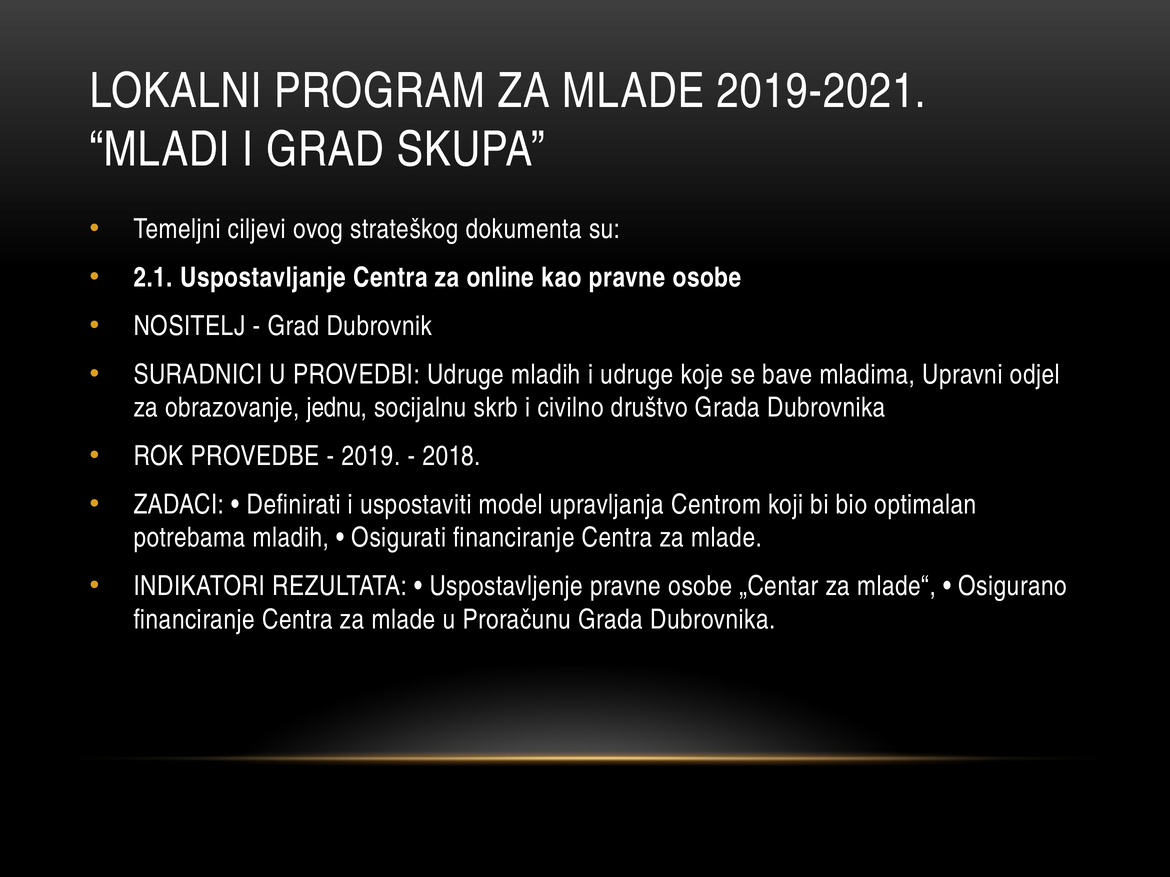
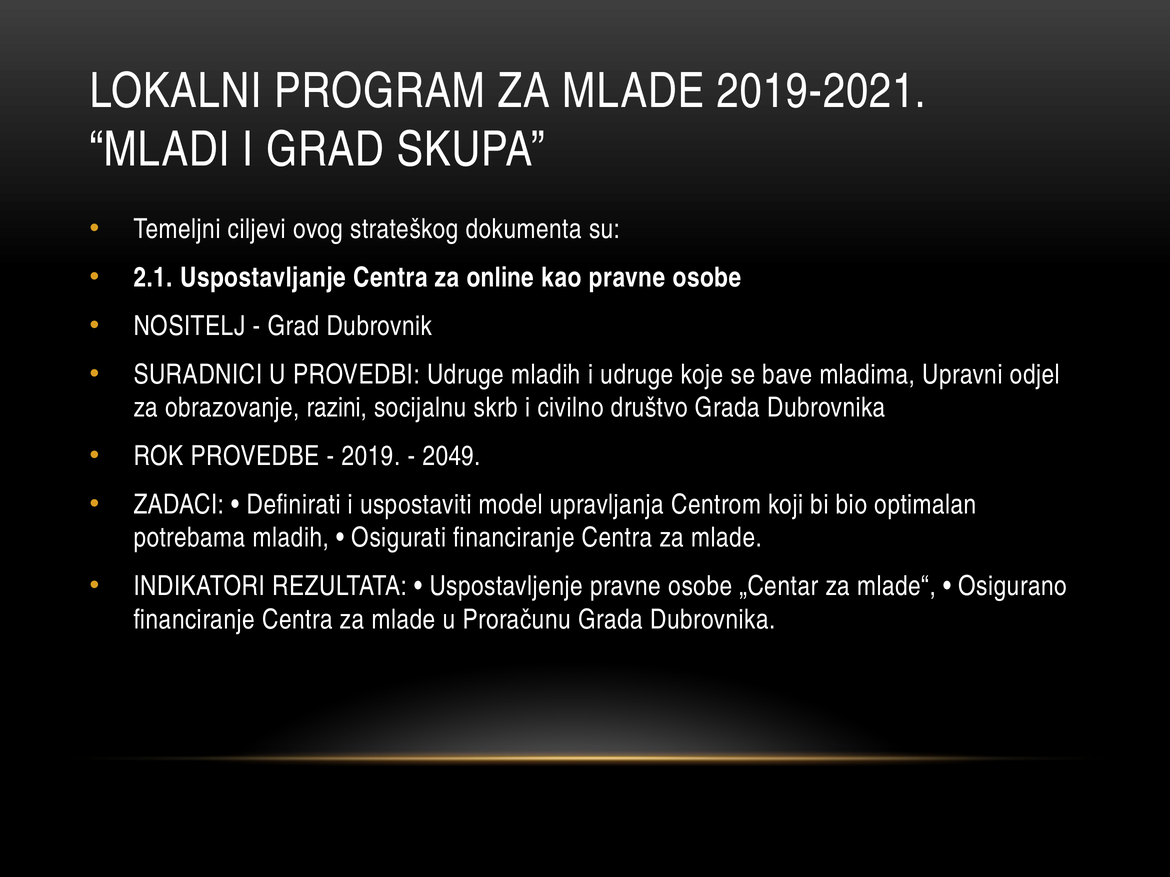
jednu: jednu -> razini
2018: 2018 -> 2049
